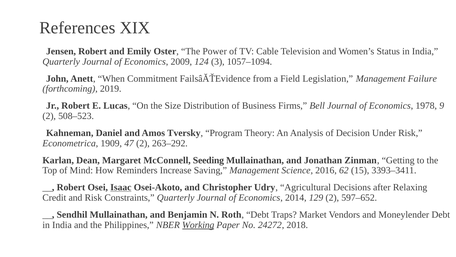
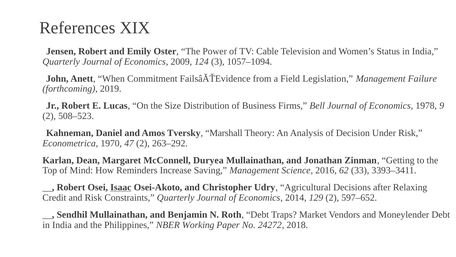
Program: Program -> Marshall
1909: 1909 -> 1970
Seeding: Seeding -> Duryea
15: 15 -> 33
Working underline: present -> none
